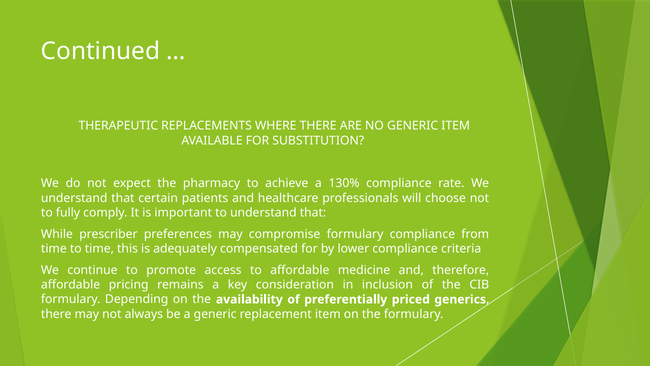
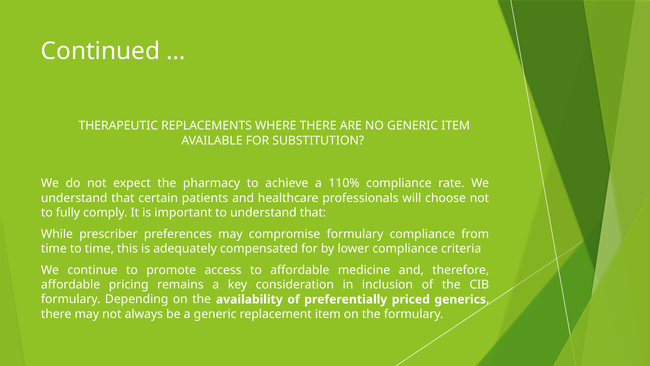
130%: 130% -> 110%
